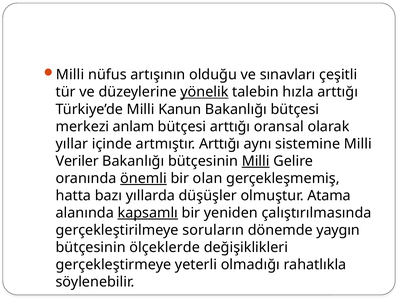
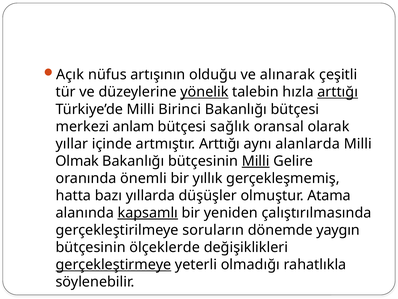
Milli at (70, 75): Milli -> Açık
sınavları: sınavları -> alınarak
arttığı at (338, 92) underline: none -> present
Kanun: Kanun -> Birinci
bütçesi arttığı: arttığı -> sağlık
sistemine: sistemine -> alanlarda
Veriler: Veriler -> Olmak
önemli underline: present -> none
olan: olan -> yıllık
gerçekleştirmeye underline: none -> present
